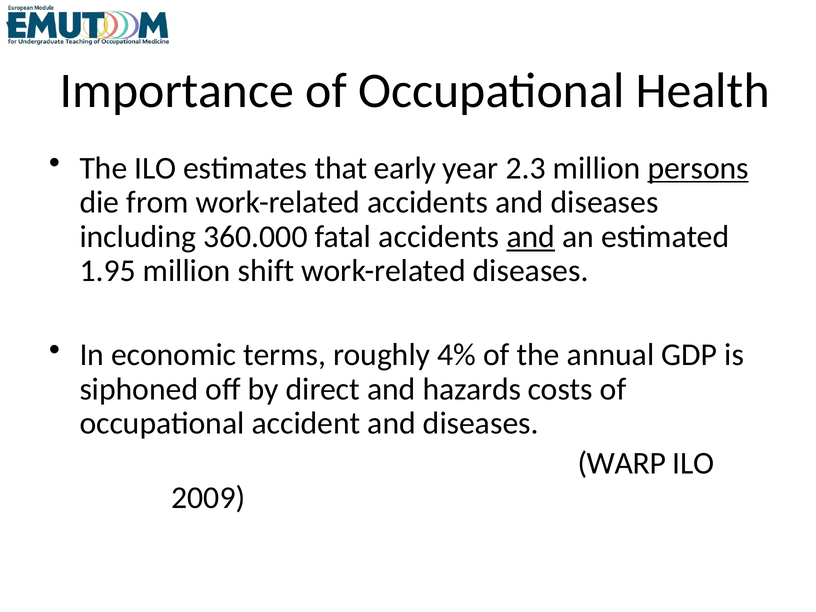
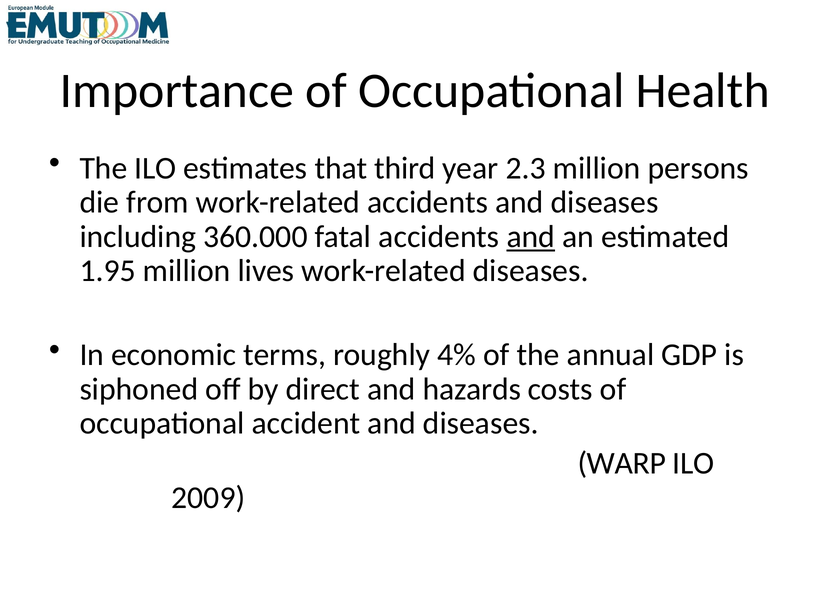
early: early -> third
persons underline: present -> none
shift: shift -> lives
